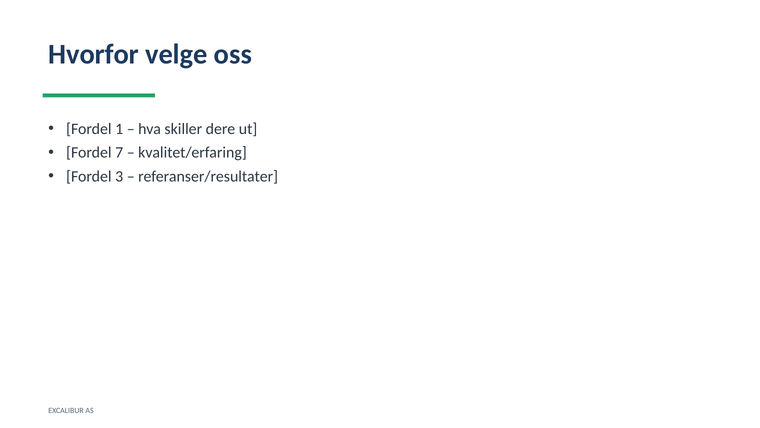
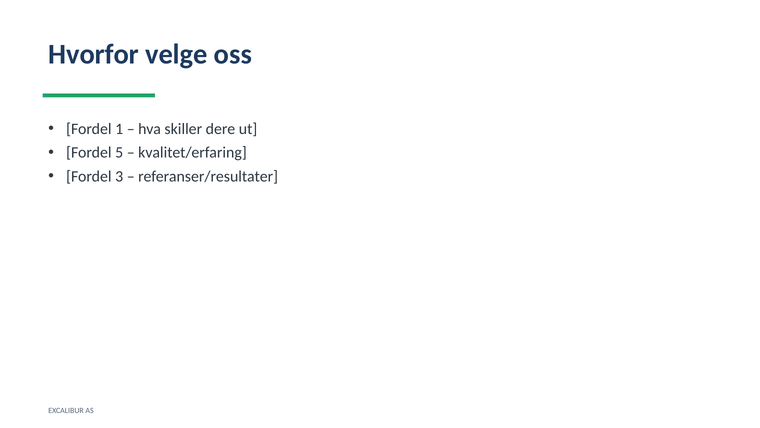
7: 7 -> 5
